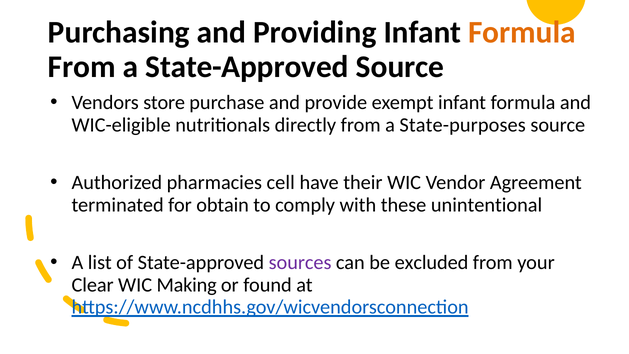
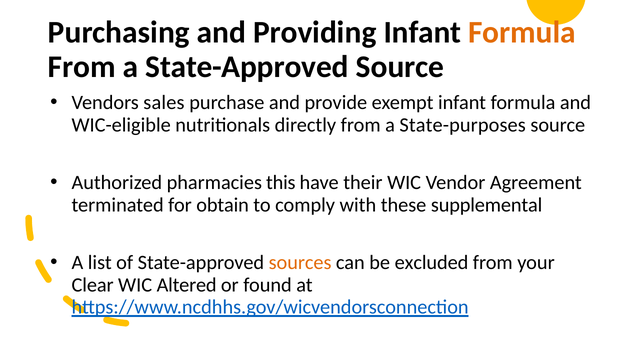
store: store -> sales
cell: cell -> this
unintentional: unintentional -> supplemental
sources colour: purple -> orange
Making: Making -> Altered
